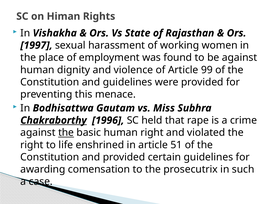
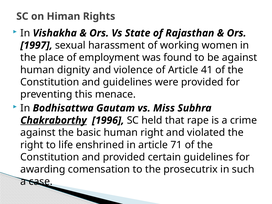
99: 99 -> 41
the at (66, 133) underline: present -> none
51: 51 -> 71
